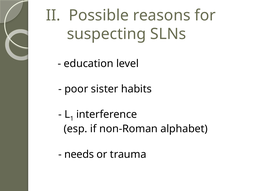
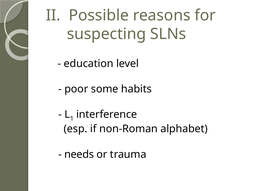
sister: sister -> some
